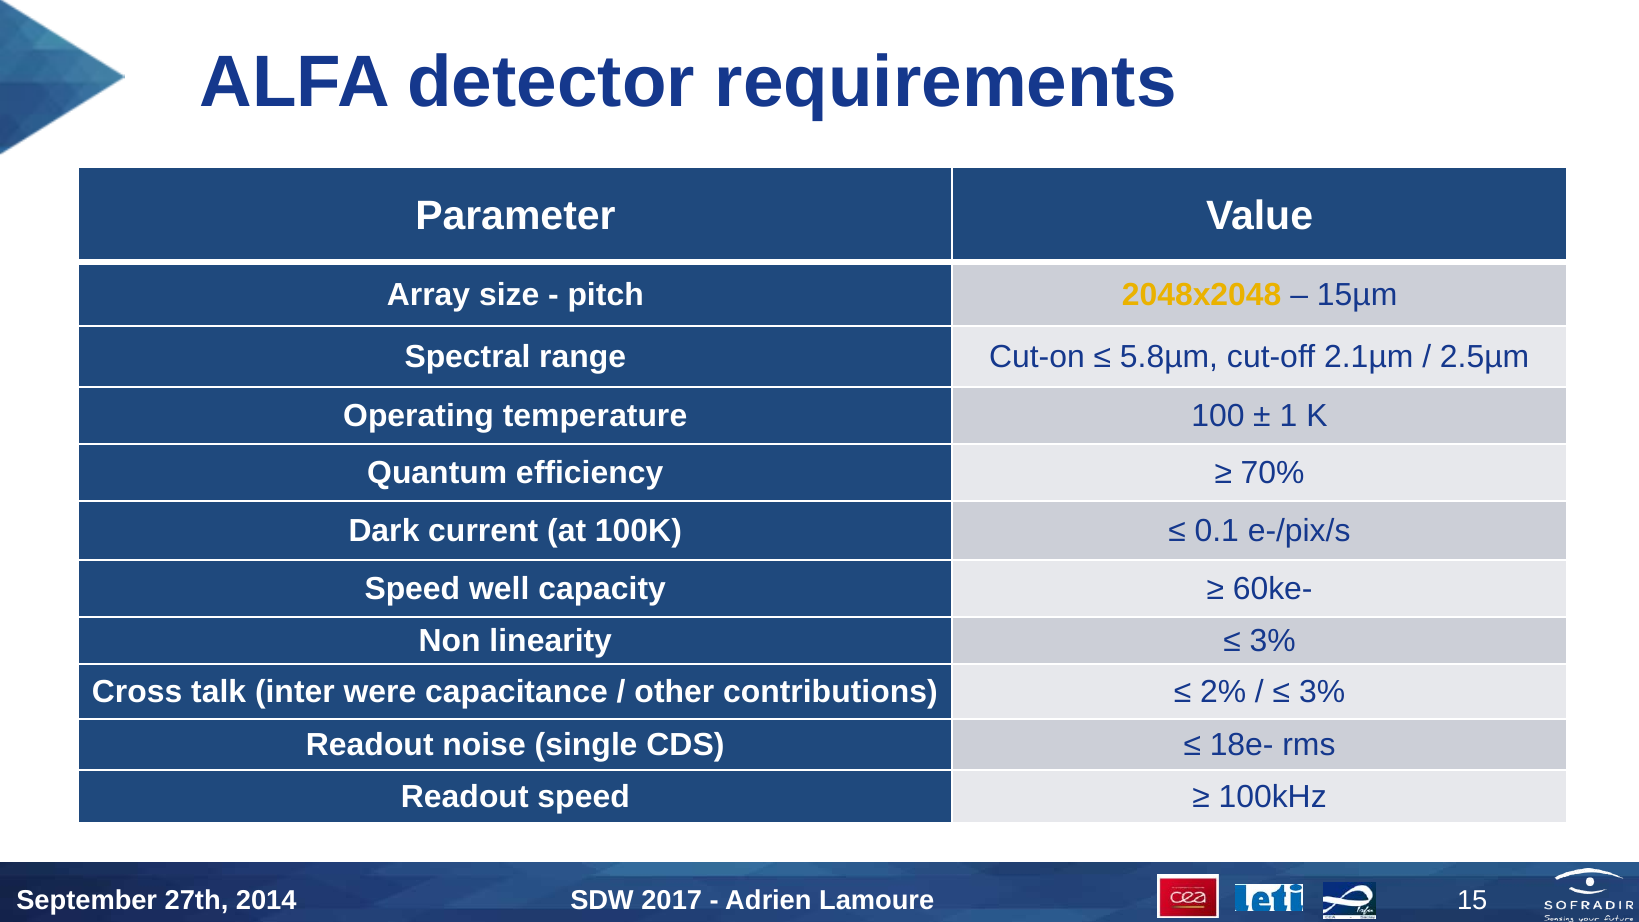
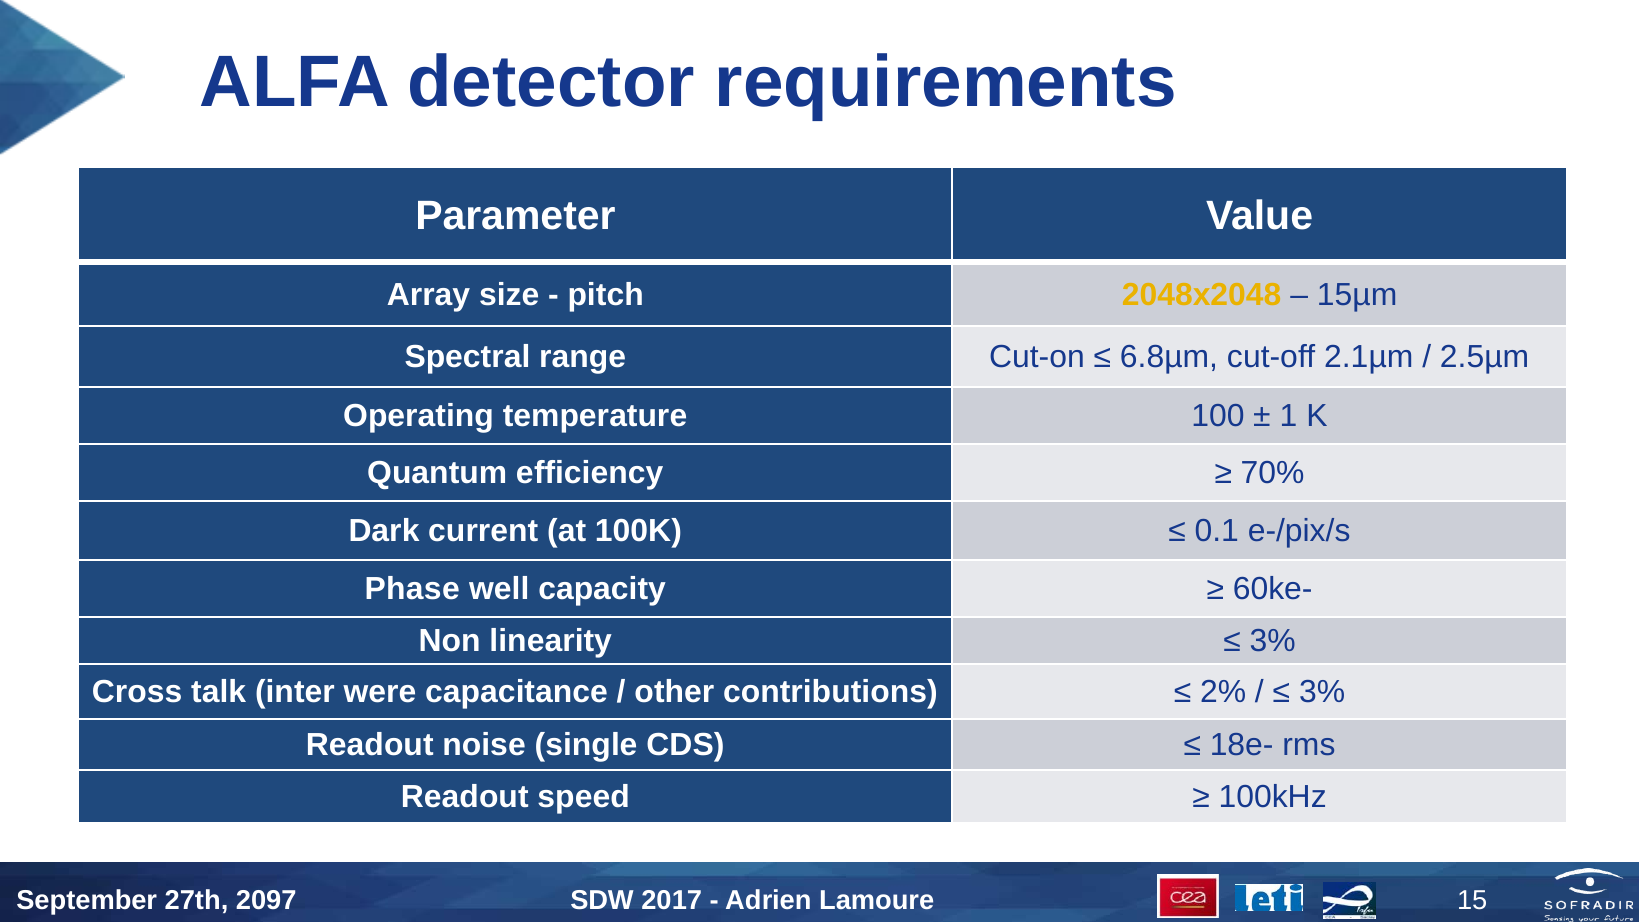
5.8µm: 5.8µm -> 6.8µm
Speed at (412, 589): Speed -> Phase
2014: 2014 -> 2097
